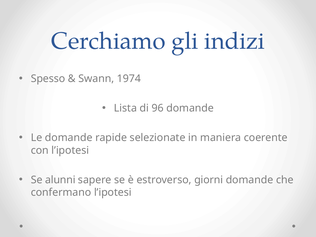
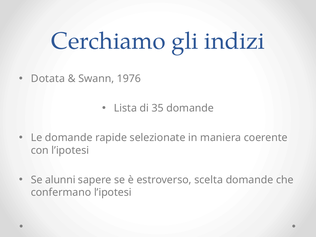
Spesso: Spesso -> Dotata
1974: 1974 -> 1976
96: 96 -> 35
giorni: giorni -> scelta
